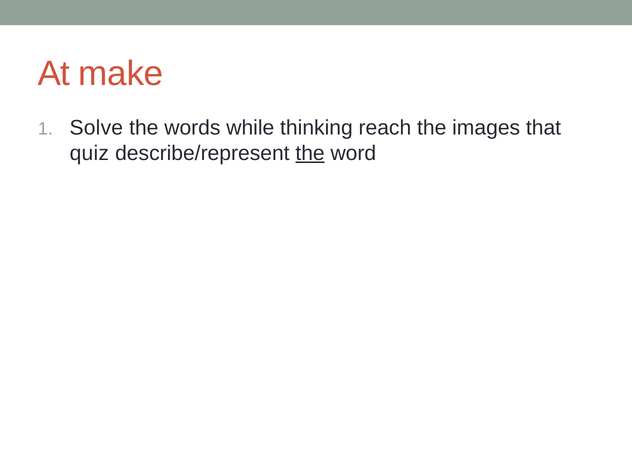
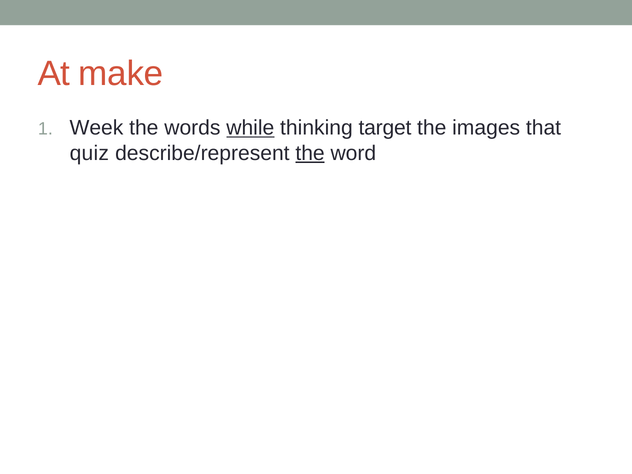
Solve: Solve -> Week
while underline: none -> present
reach: reach -> target
